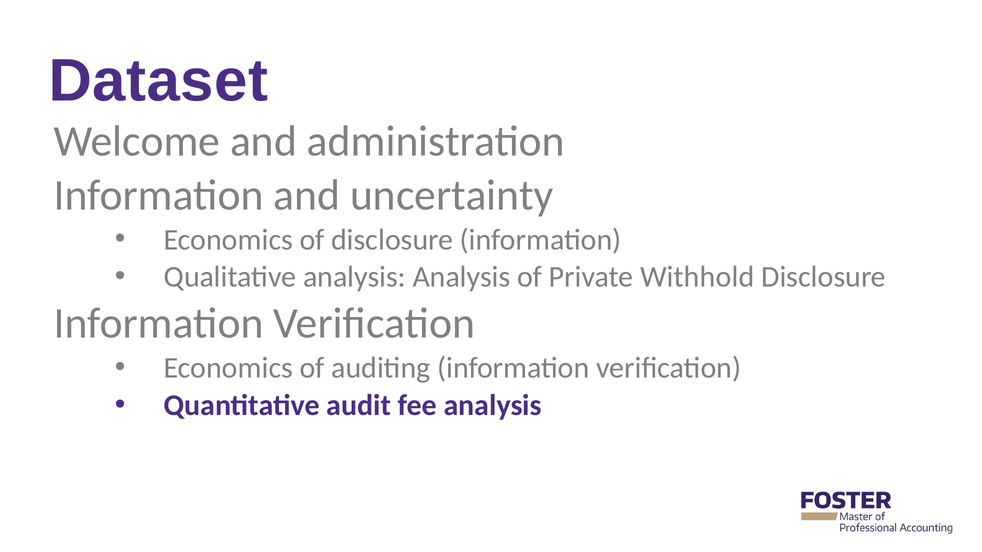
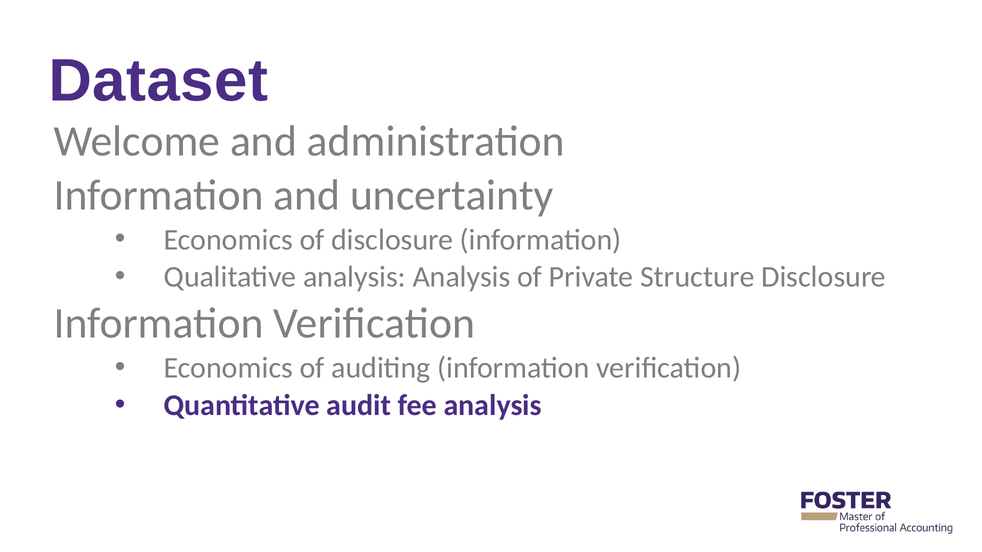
Withhold: Withhold -> Structure
